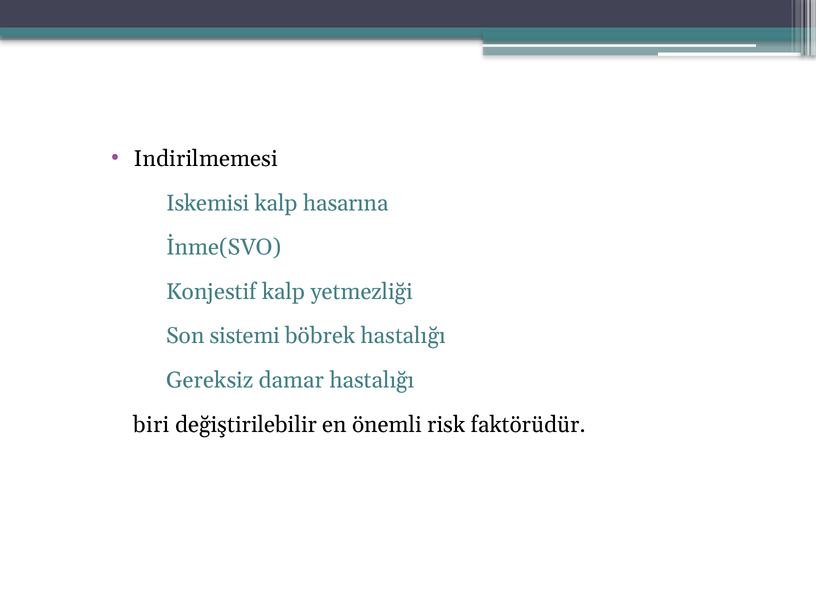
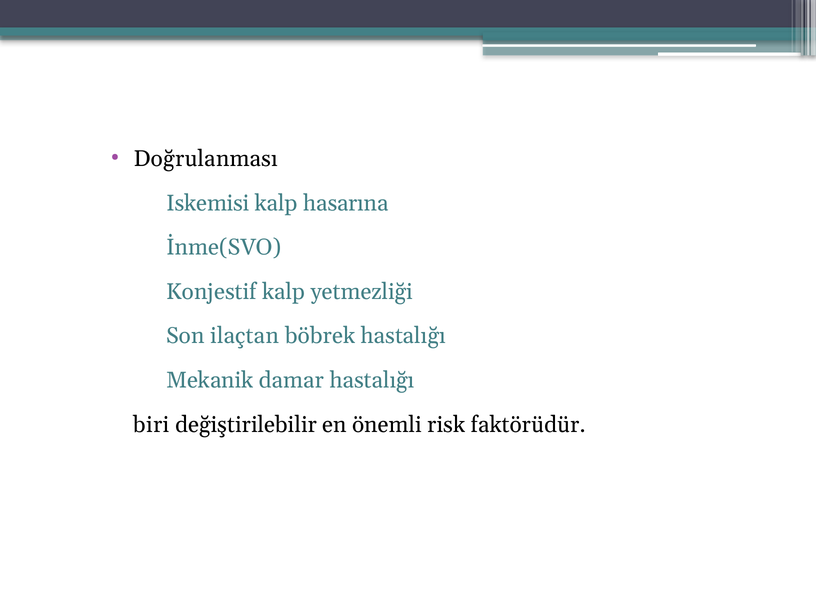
Indirilmemesi: Indirilmemesi -> Doğrulanması
sistemi: sistemi -> ilaçtan
Gereksiz: Gereksiz -> Mekanik
